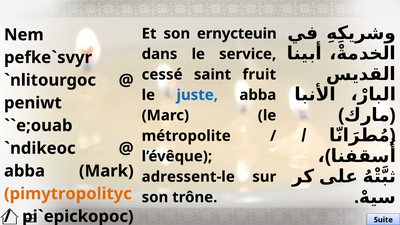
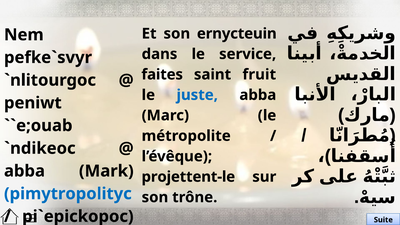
cessé: cessé -> faites
adressent-le: adressent-le -> projettent-le
pimytropolityc colour: orange -> blue
